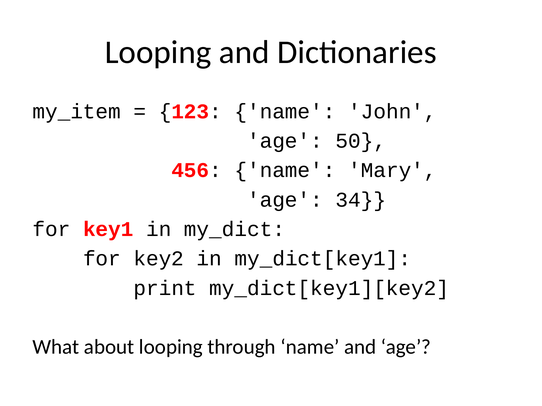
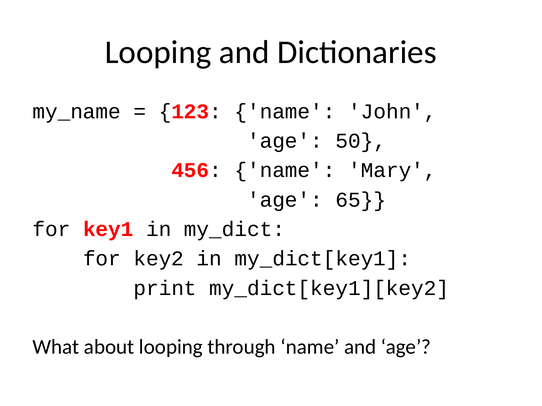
my_item: my_item -> my_name
34: 34 -> 65
